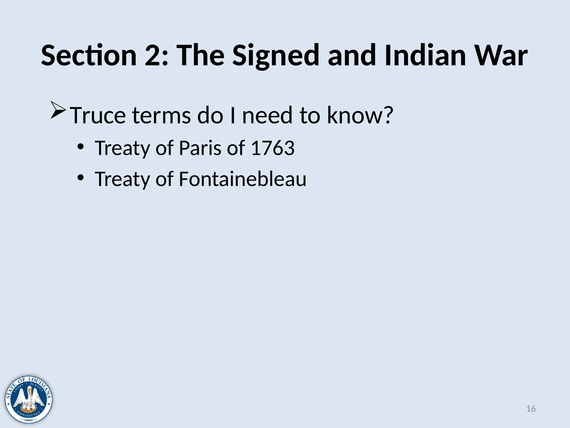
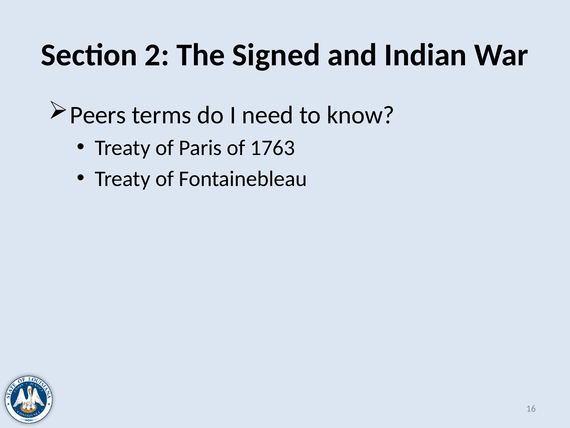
Truce: Truce -> Peers
